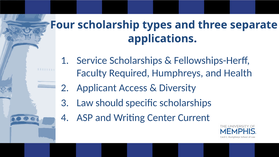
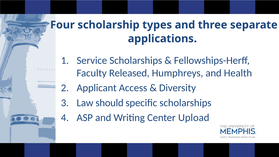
Required: Required -> Released
Current: Current -> Upload
